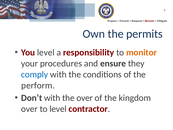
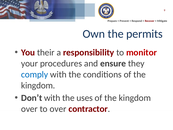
You level: level -> their
monitor colour: orange -> red
perform at (38, 85): perform -> kingdom
the over: over -> uses
to level: level -> over
